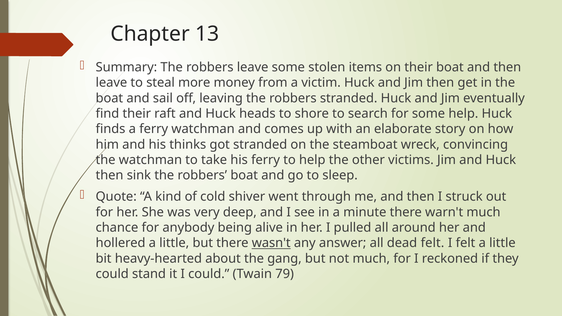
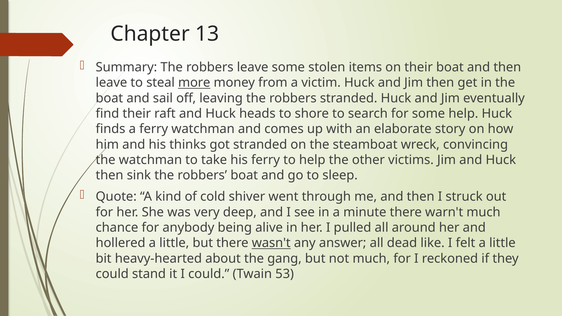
more underline: none -> present
dead felt: felt -> like
79: 79 -> 53
